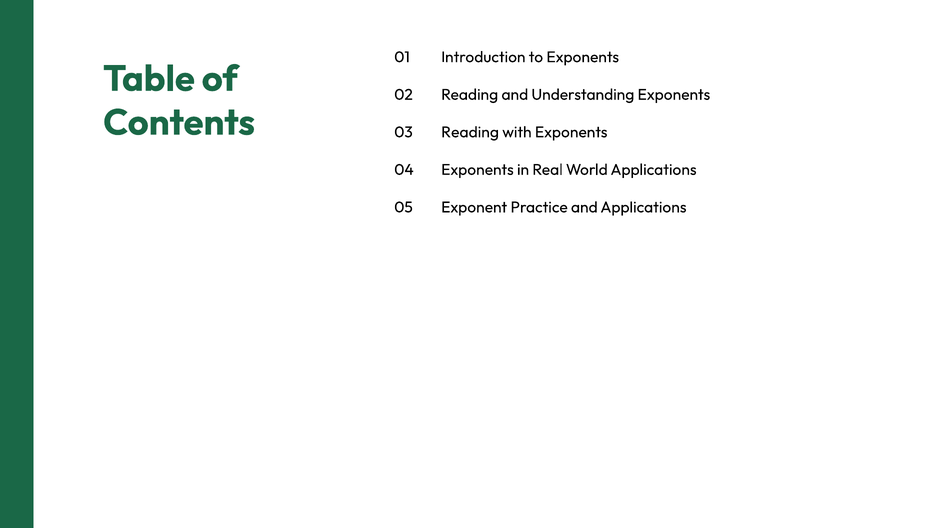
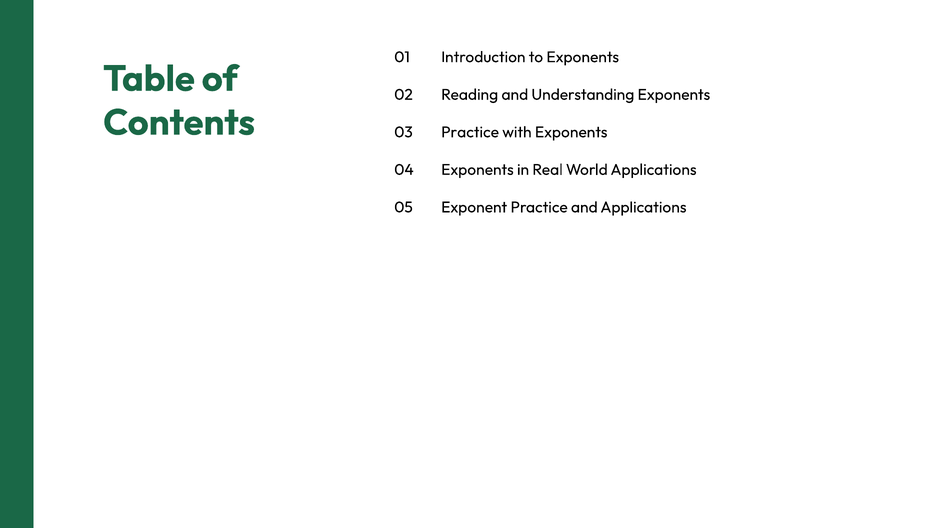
03 Reading: Reading -> Practice
